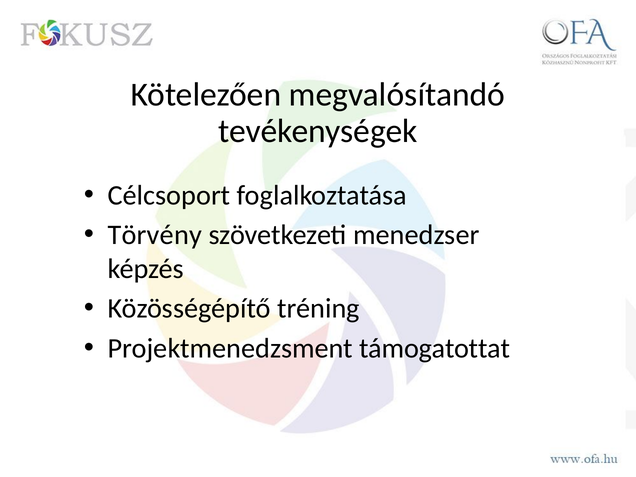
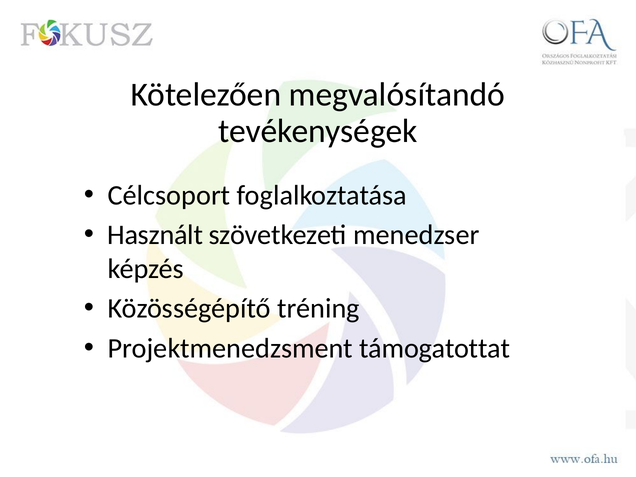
Törvény: Törvény -> Használt
